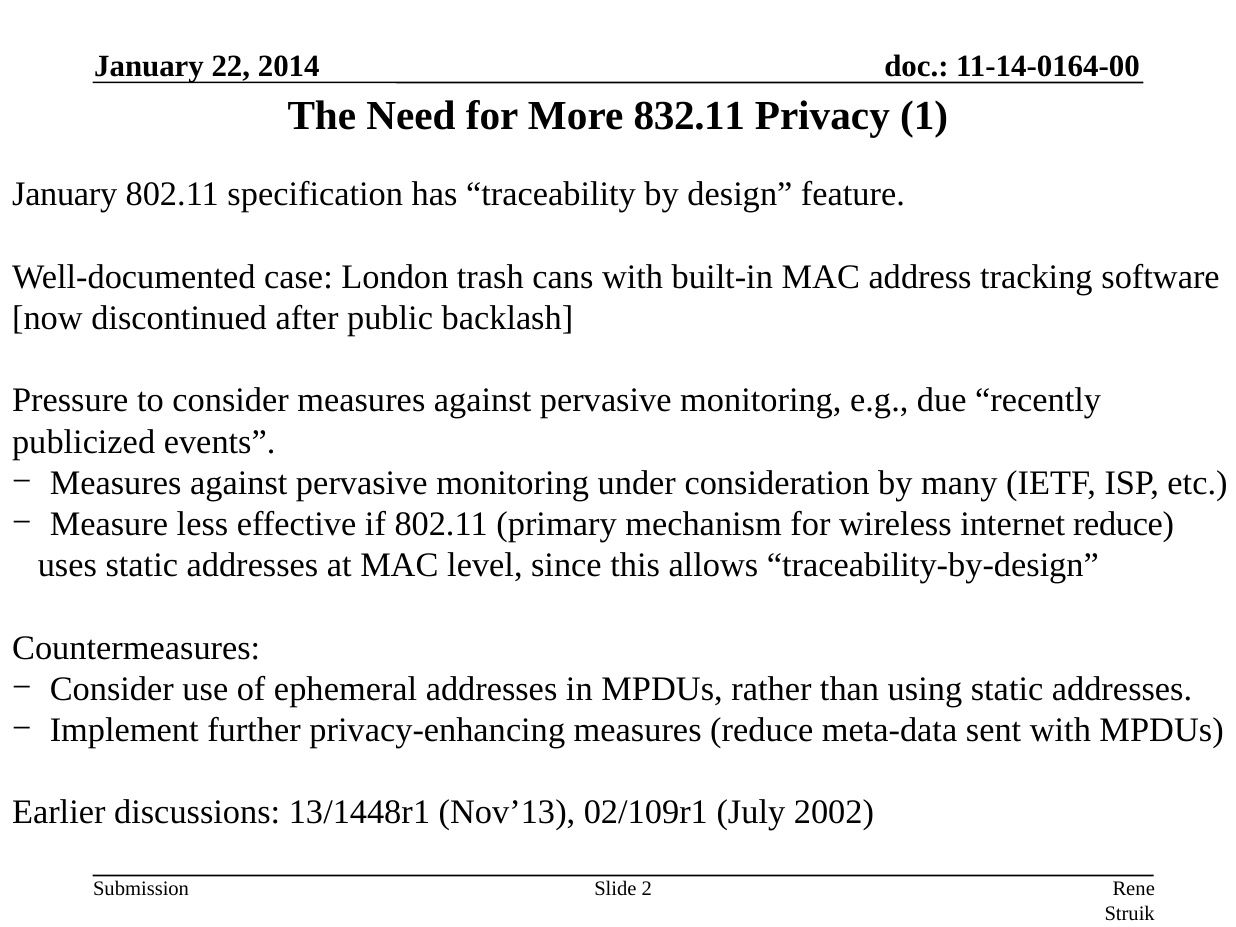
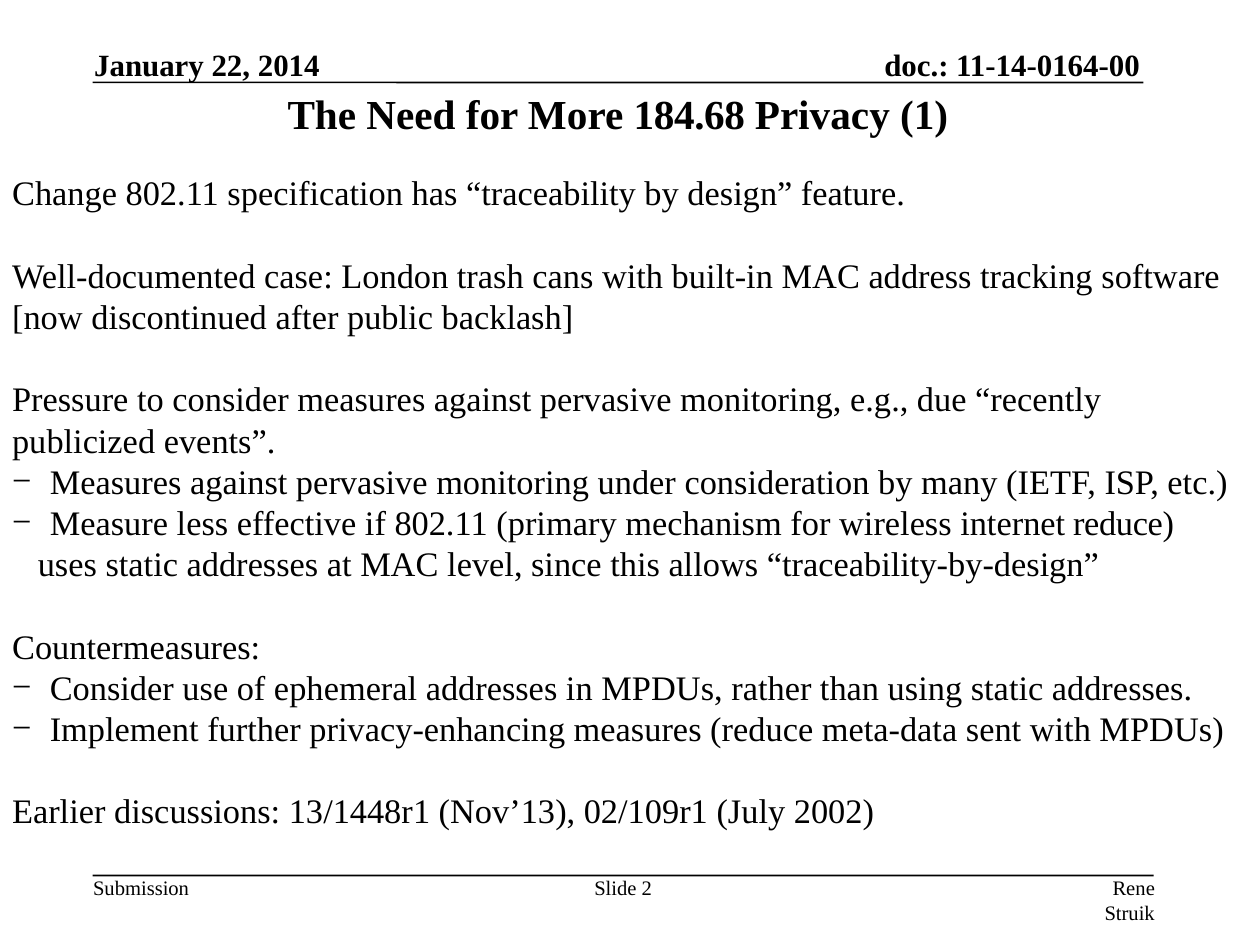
832.11: 832.11 -> 184.68
January at (65, 194): January -> Change
